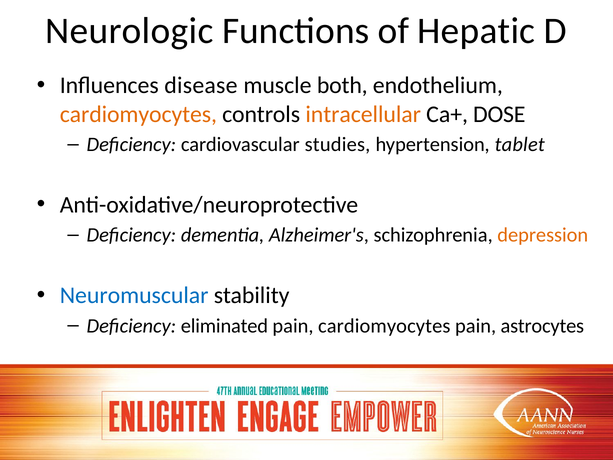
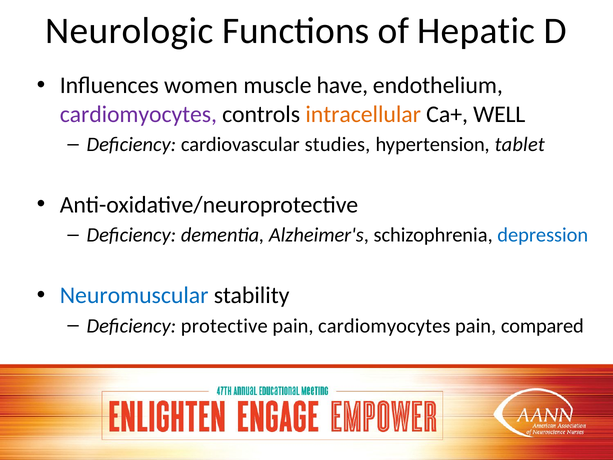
disease: disease -> women
both: both -> have
cardiomyocytes at (138, 114) colour: orange -> purple
DOSE: DOSE -> WELL
depression colour: orange -> blue
eliminated: eliminated -> protective
astrocytes: astrocytes -> compared
